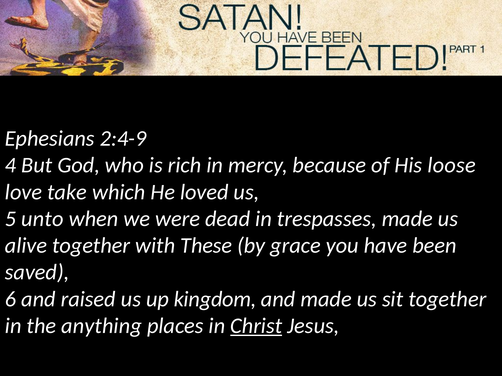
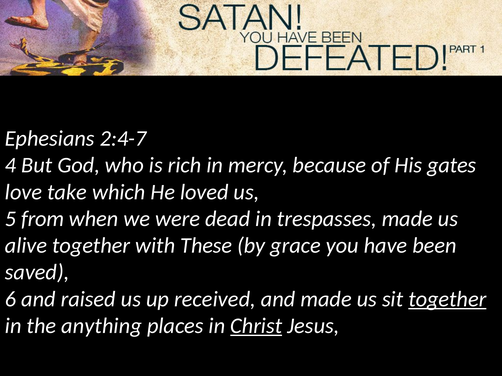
2:4-9: 2:4-9 -> 2:4-7
loose: loose -> gates
unto: unto -> from
kingdom: kingdom -> received
together at (447, 299) underline: none -> present
